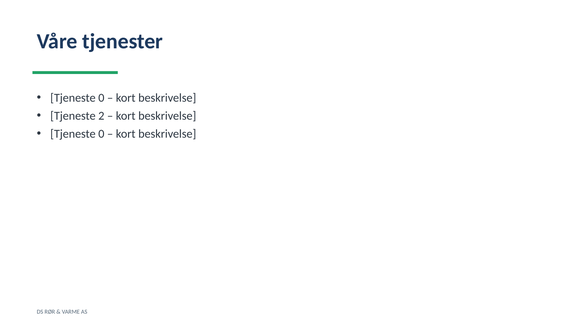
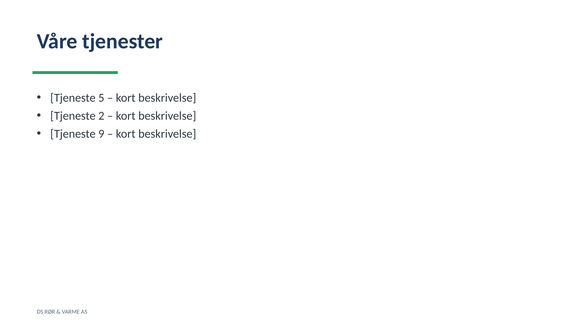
0 at (101, 98): 0 -> 5
0 at (101, 134): 0 -> 9
